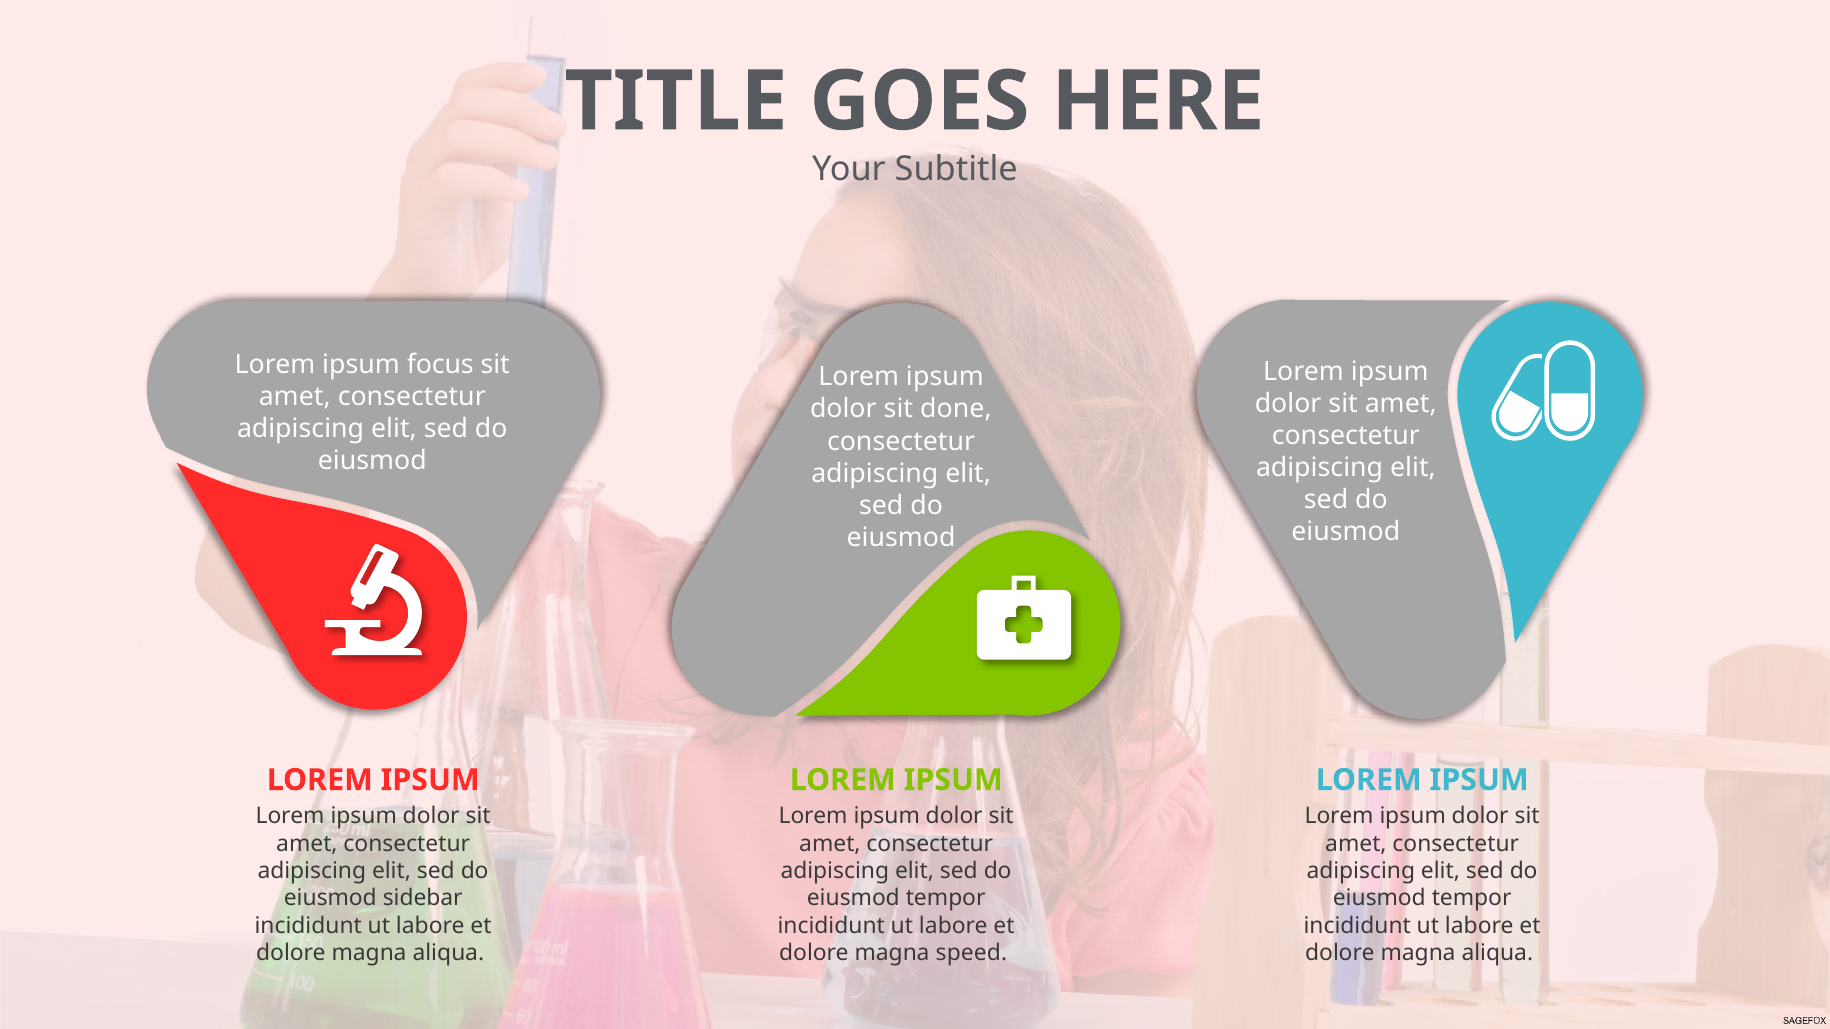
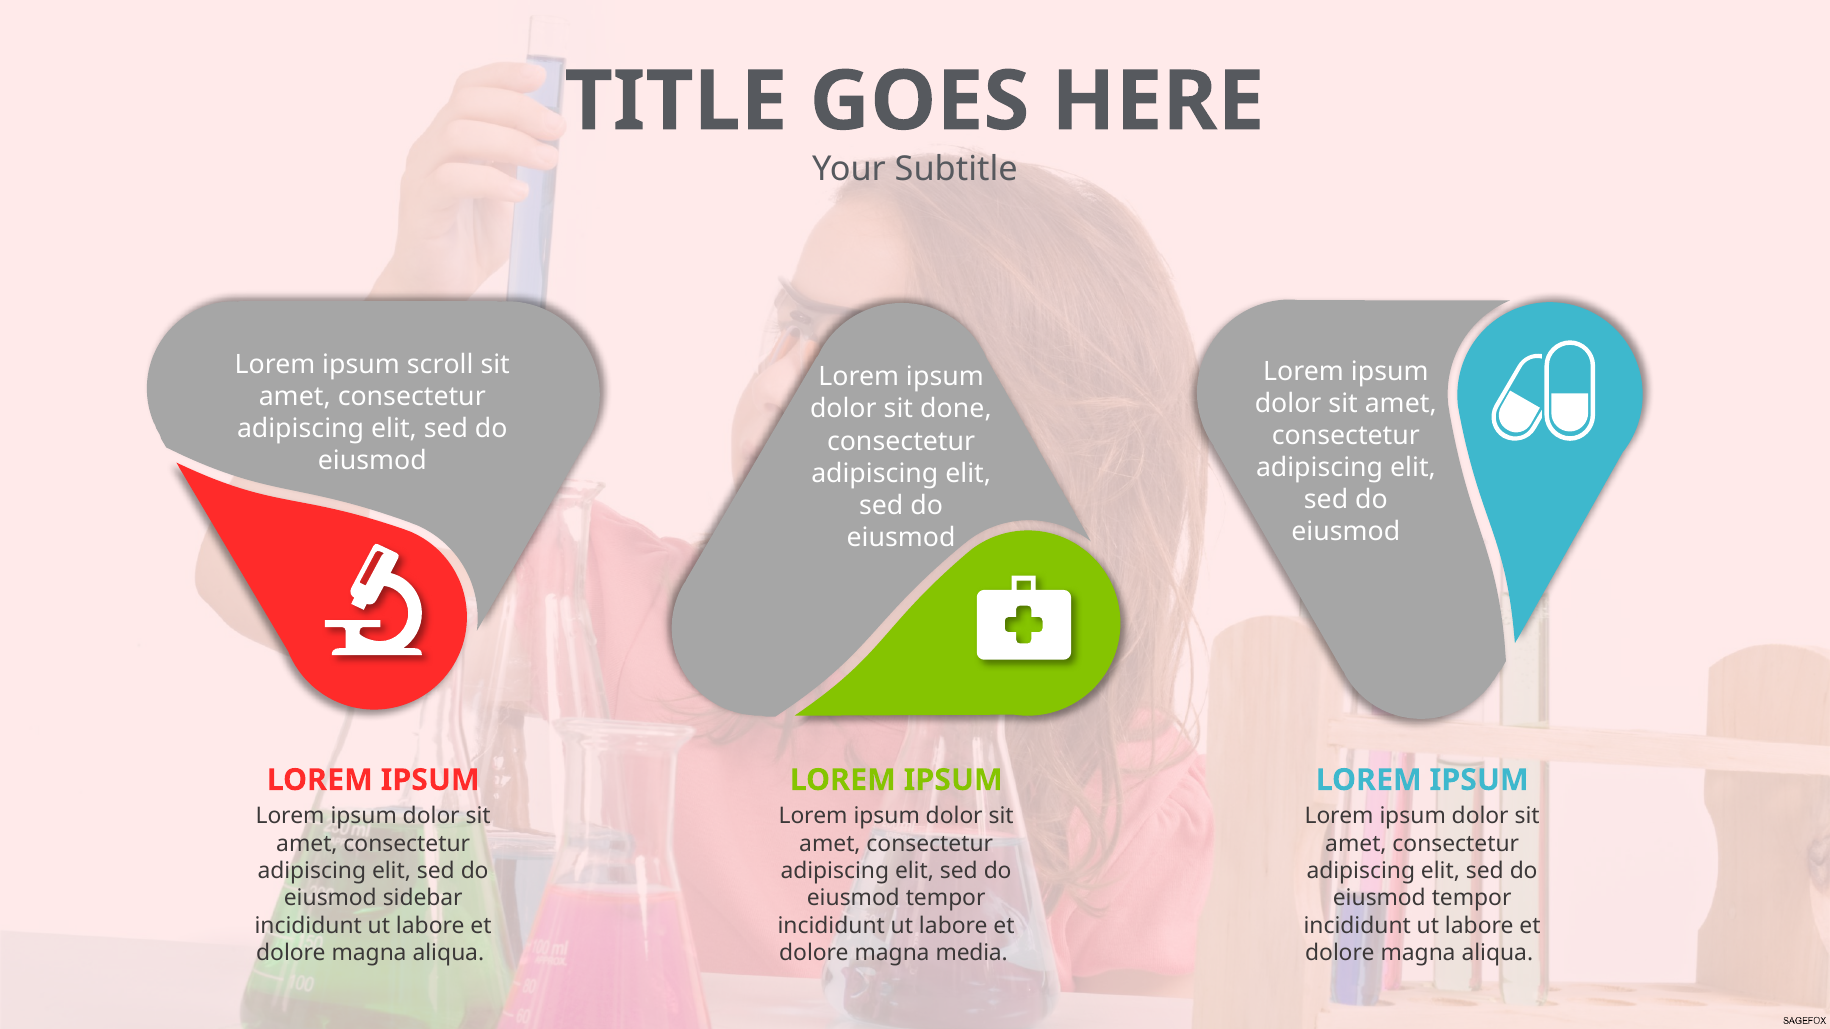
focus: focus -> scroll
speed: speed -> media
